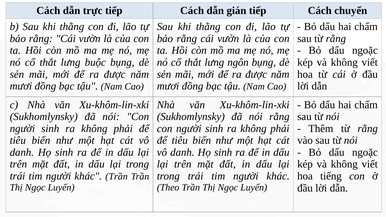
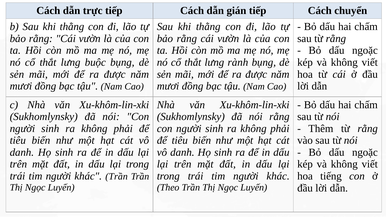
ngôn: ngôn -> rành
